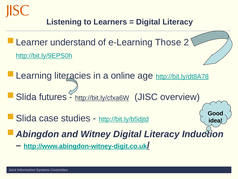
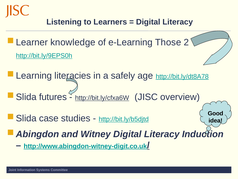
understand: understand -> knowledge
online: online -> safely
